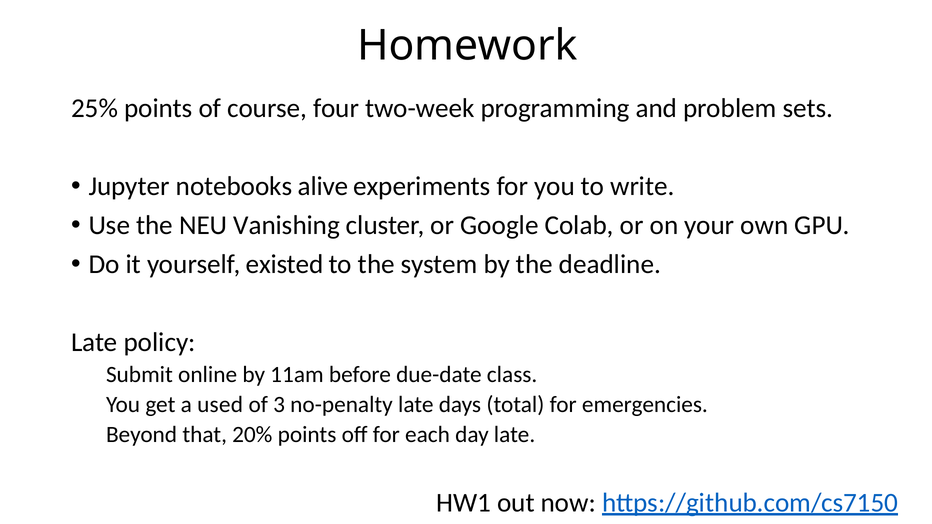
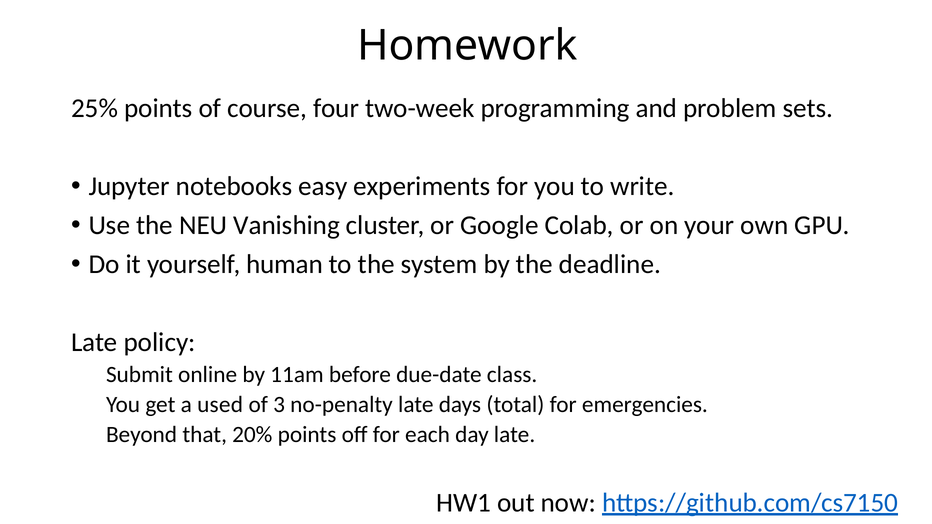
alive: alive -> easy
existed: existed -> human
